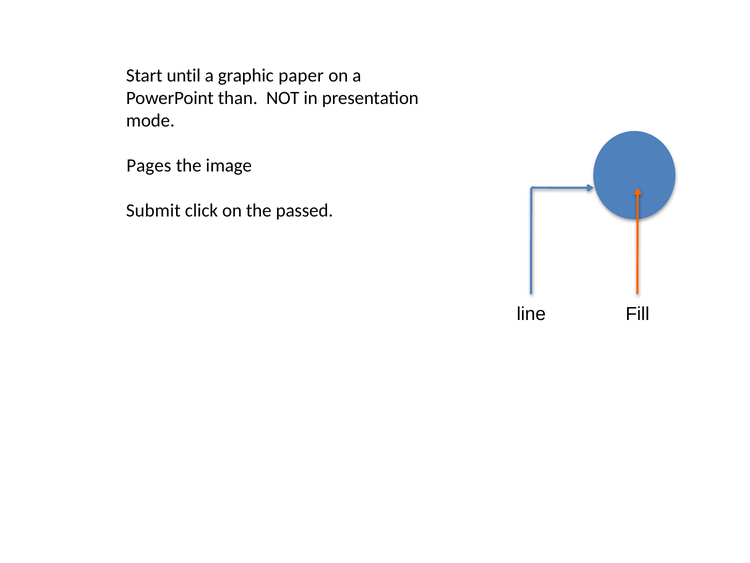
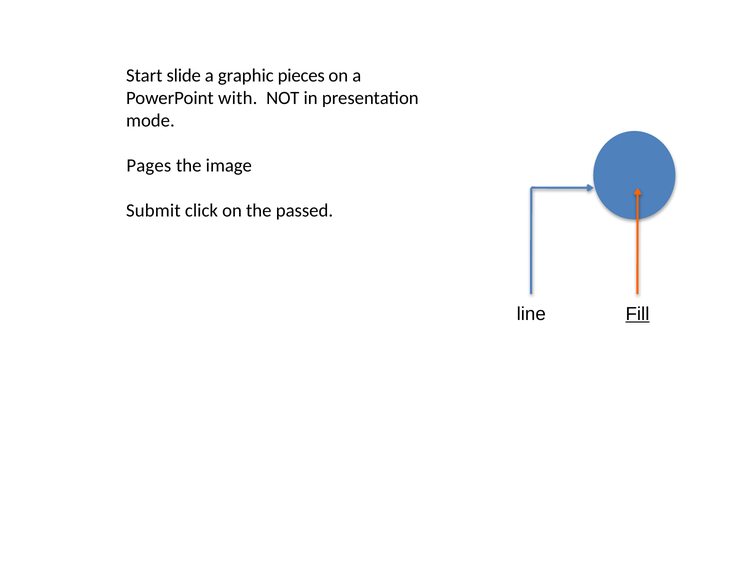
until: until -> slide
paper: paper -> pieces
than: than -> with
Fill underline: none -> present
